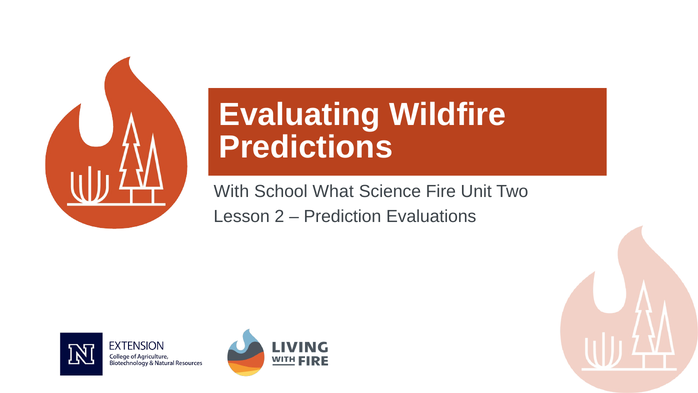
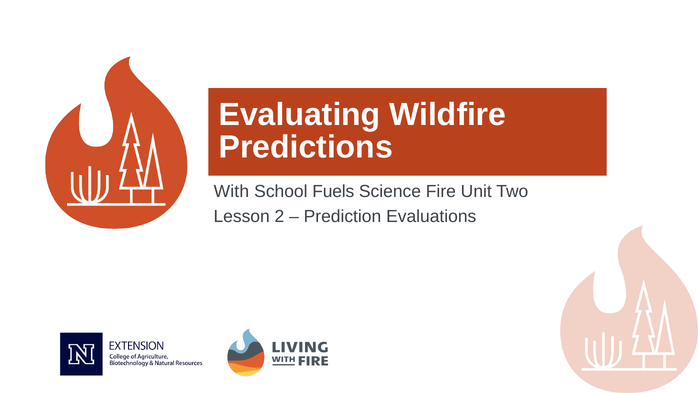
What: What -> Fuels
